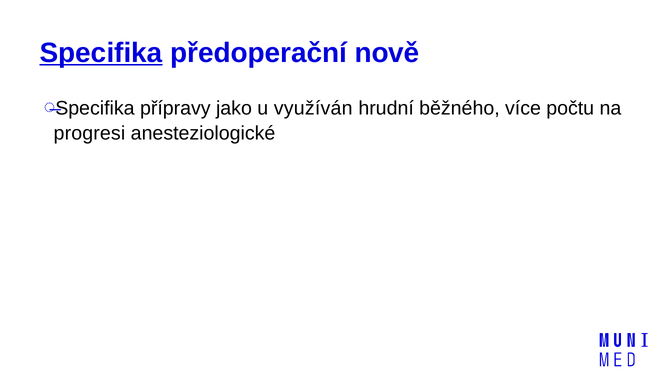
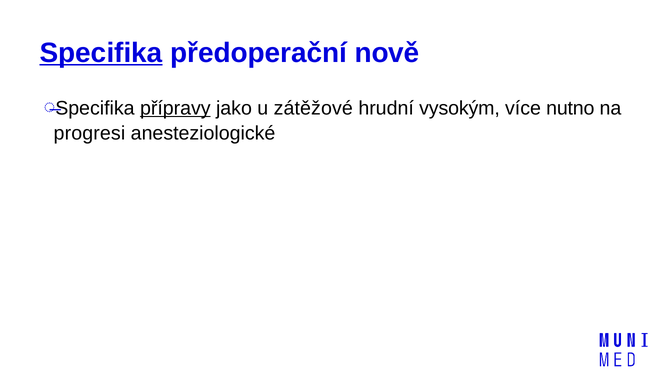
přípravy underline: none -> present
využíván: využíván -> zátěžové
běžného: běžného -> vysokým
počtu: počtu -> nutno
